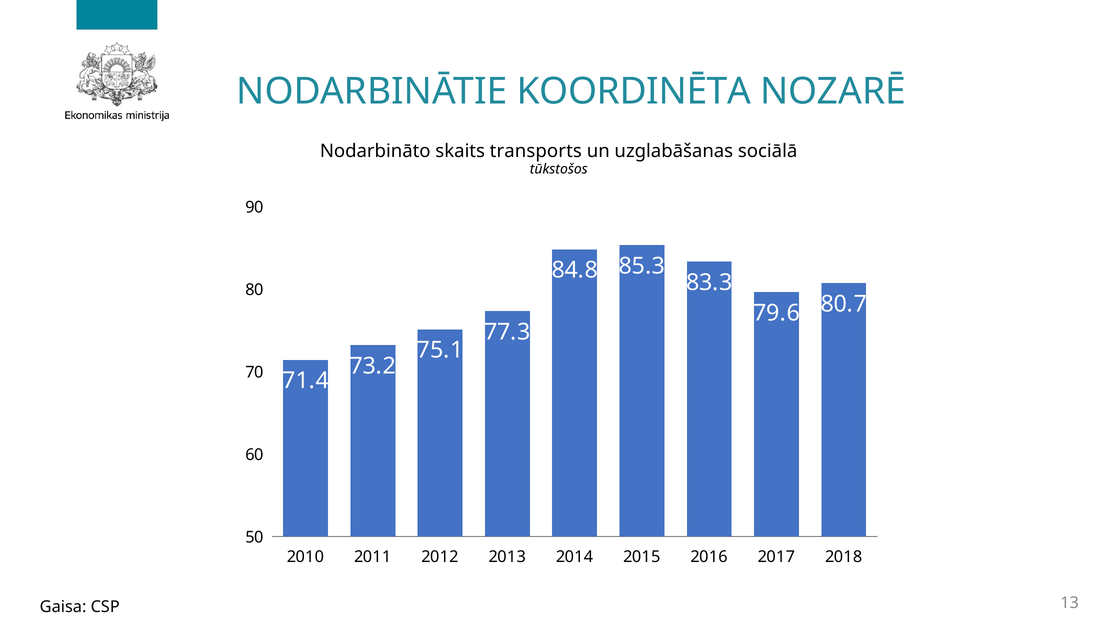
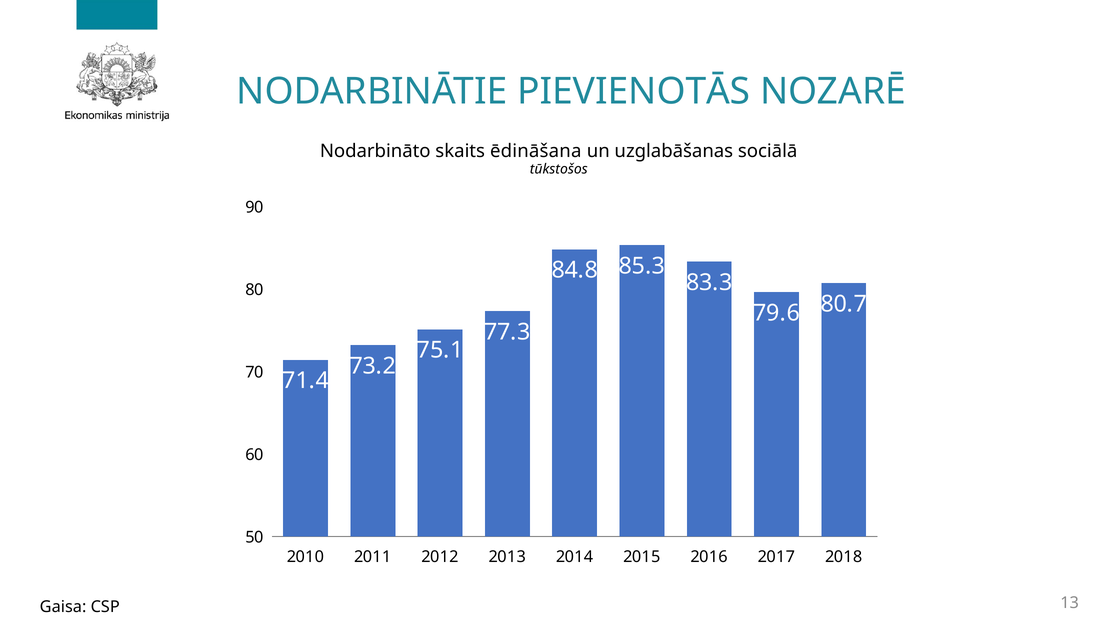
KOORDINĒTA: KOORDINĒTA -> PIEVIENOTĀS
transports: transports -> ēdināšana
